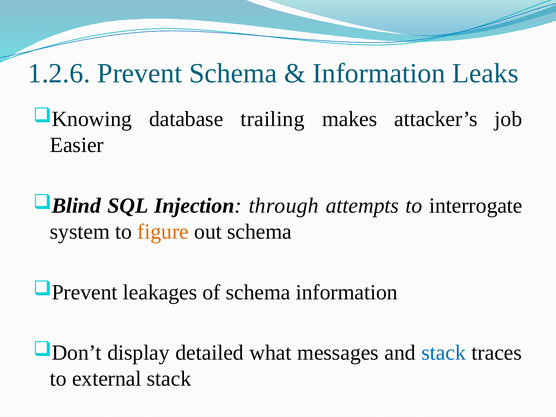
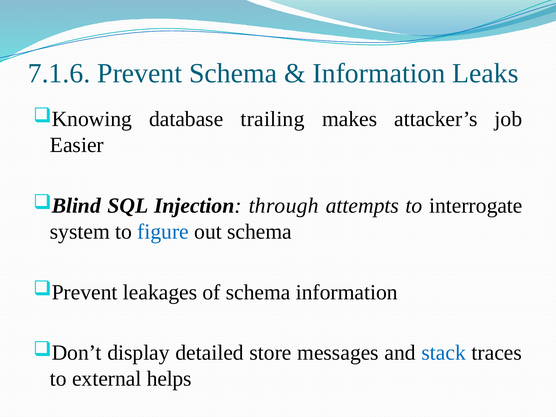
1.2.6: 1.2.6 -> 7.1.6
figure colour: orange -> blue
what: what -> store
external stack: stack -> helps
